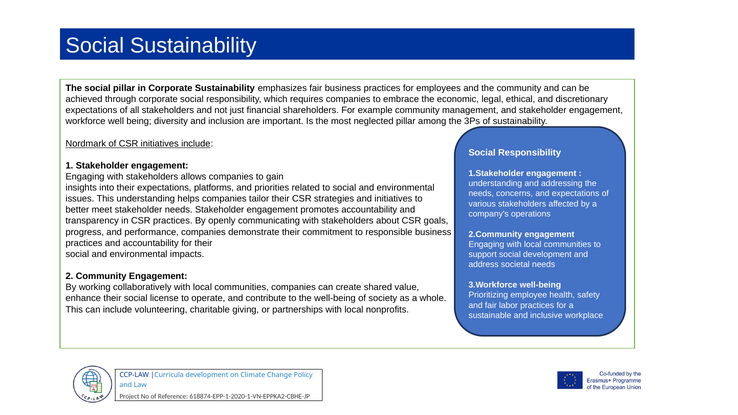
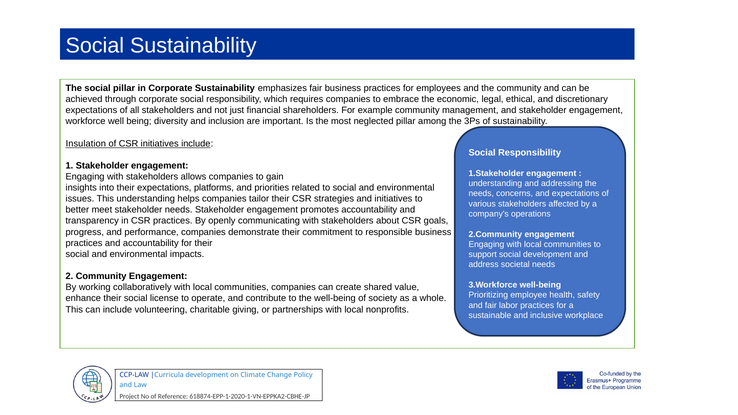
Nordmark: Nordmark -> Insulation
